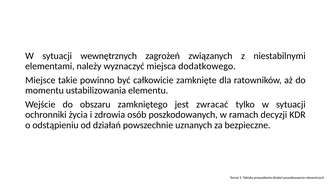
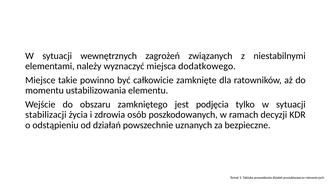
zwracać: zwracać -> podjęcia
ochronniki: ochronniki -> stabilizacji
